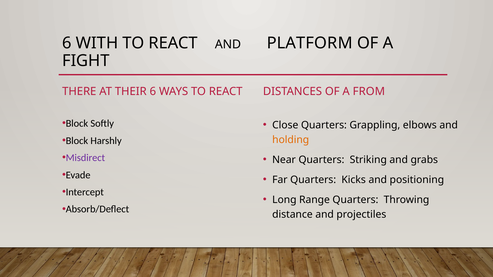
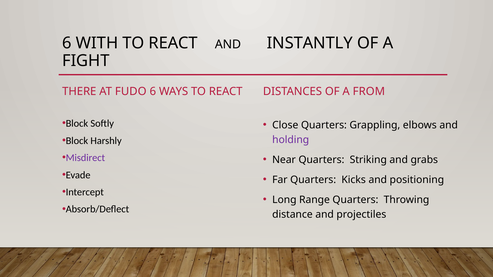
PLATFORM: PLATFORM -> INSTANTLY
THEIR: THEIR -> FUDO
holding colour: orange -> purple
